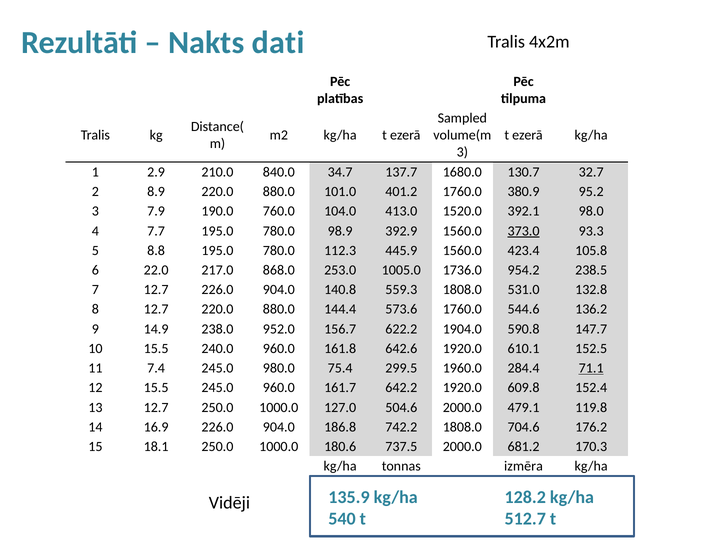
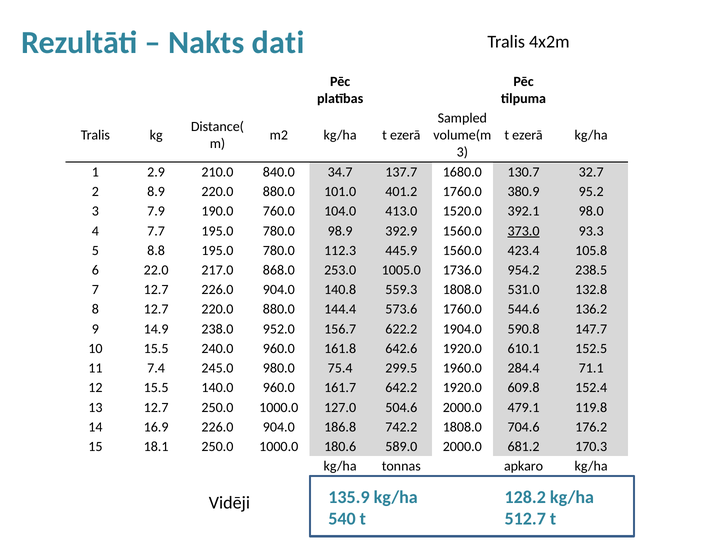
71.1 underline: present -> none
15.5 245.0: 245.0 -> 140.0
737.5: 737.5 -> 589.0
izmēra: izmēra -> apkaro
